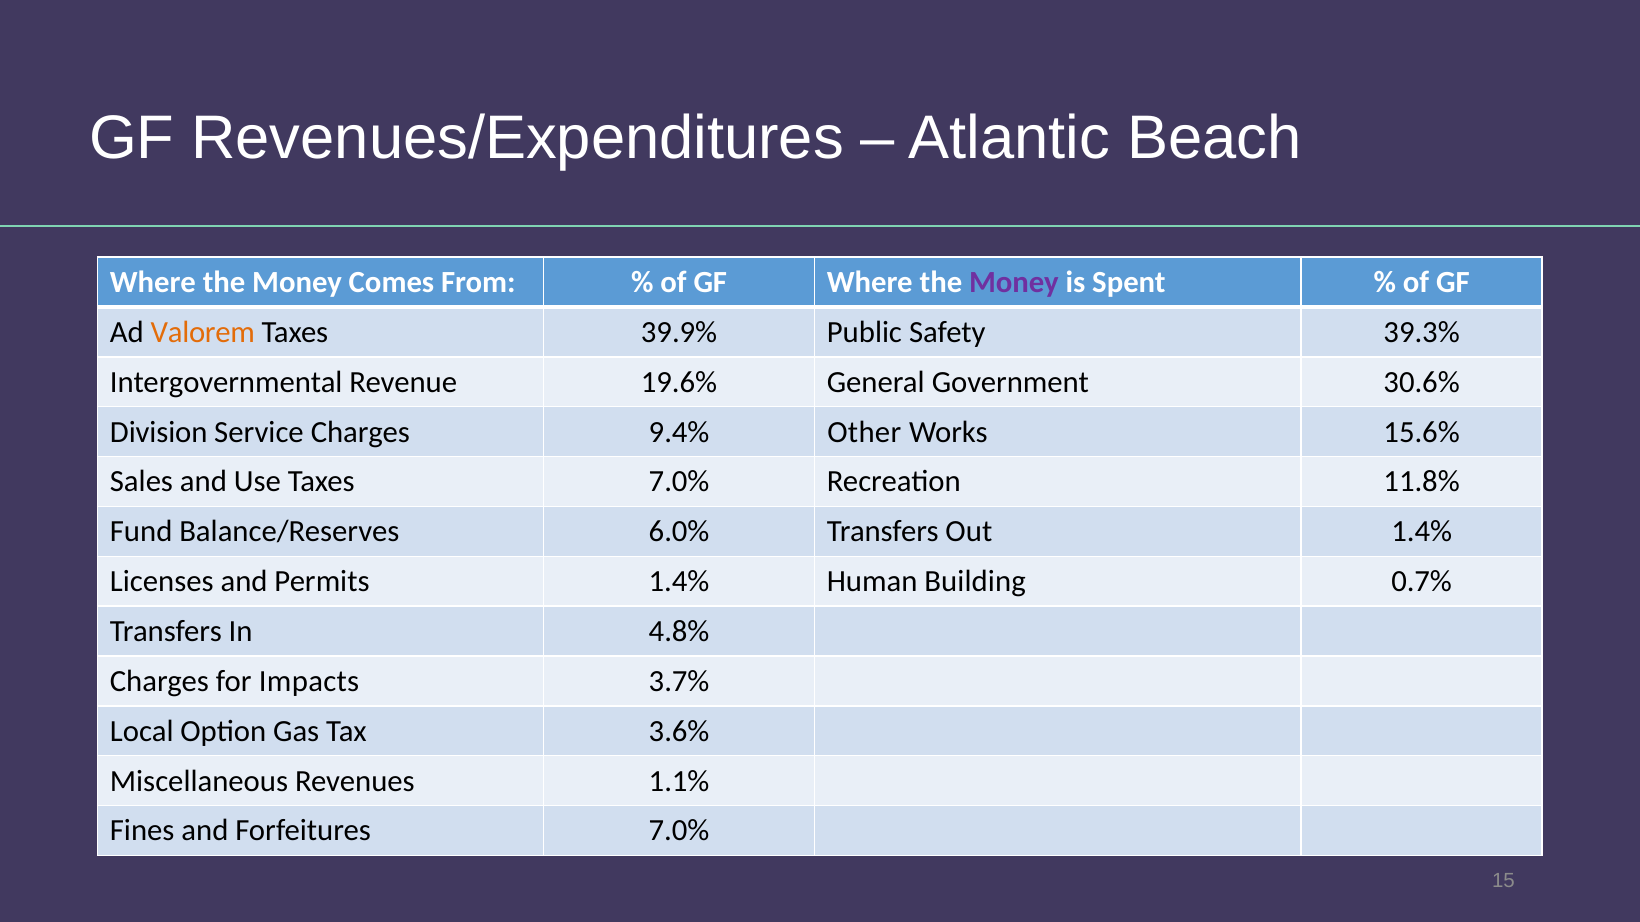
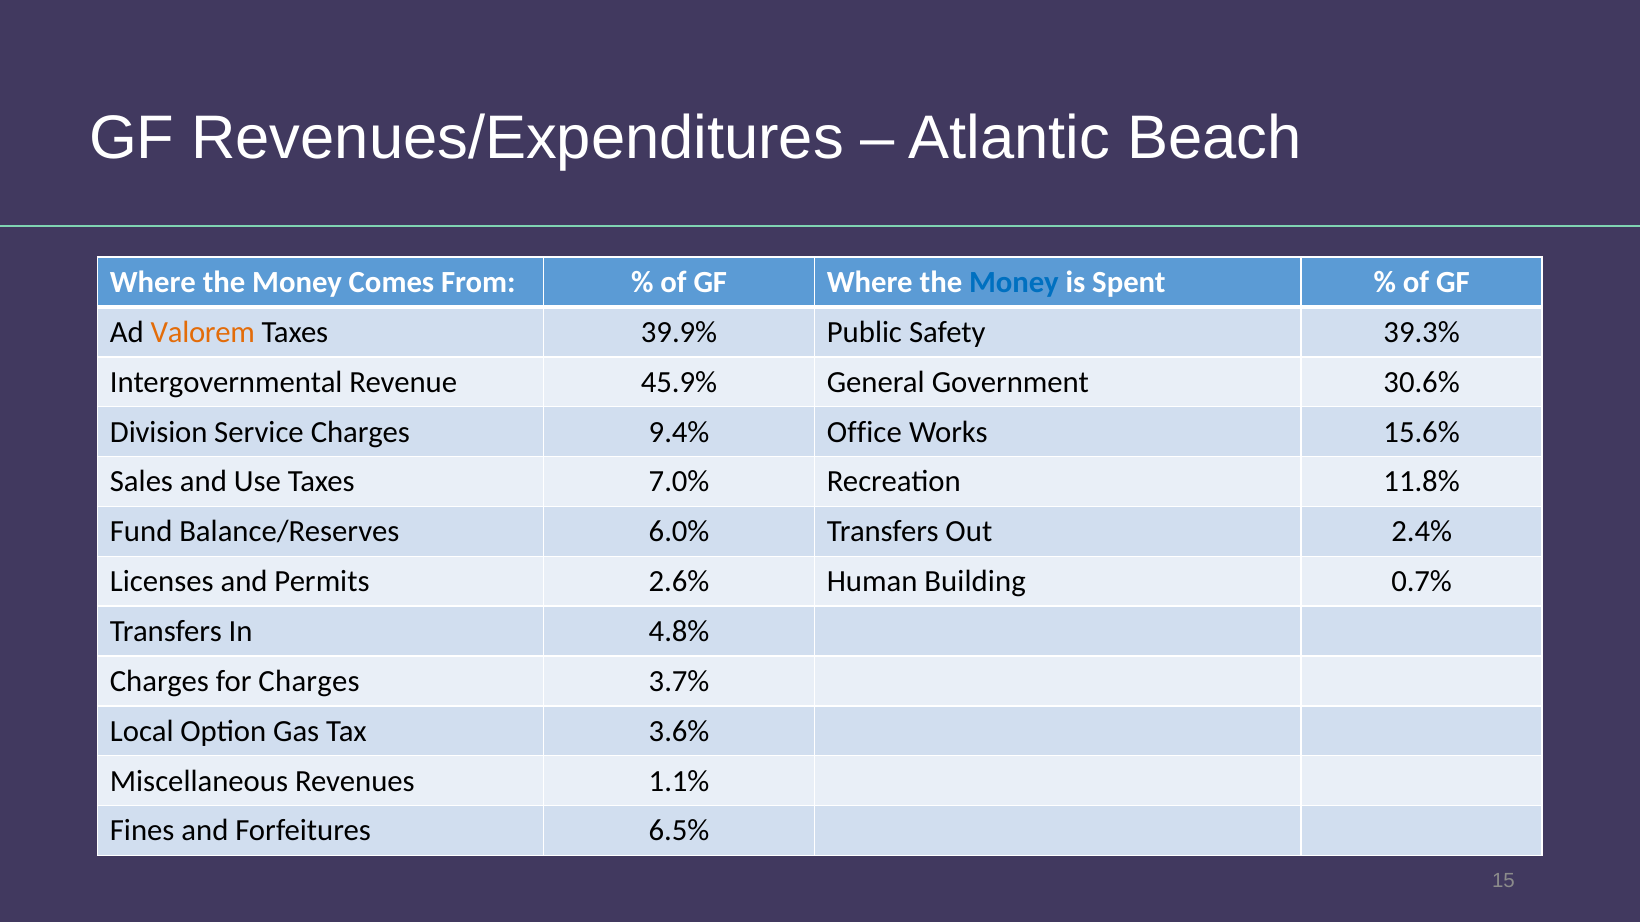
Money at (1014, 283) colour: purple -> blue
19.6%: 19.6% -> 45.9%
Other: Other -> Office
Out 1.4%: 1.4% -> 2.4%
Permits 1.4%: 1.4% -> 2.6%
for Impacts: Impacts -> Charges
Forfeitures 7.0%: 7.0% -> 6.5%
